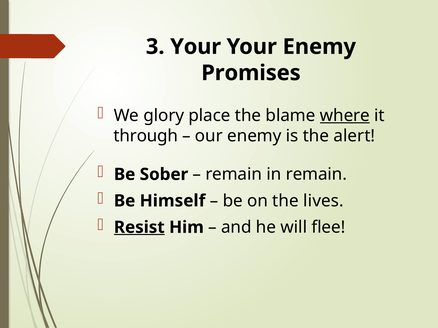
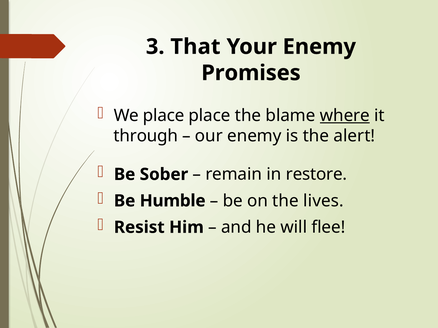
3 Your: Your -> That
We glory: glory -> place
in remain: remain -> restore
Himself: Himself -> Humble
Resist underline: present -> none
